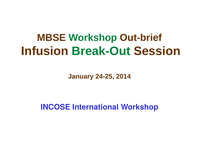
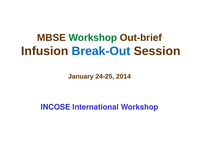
Break-Out colour: green -> blue
